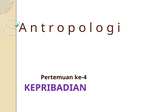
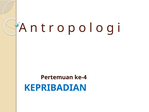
KEPRIBADIAN colour: purple -> blue
